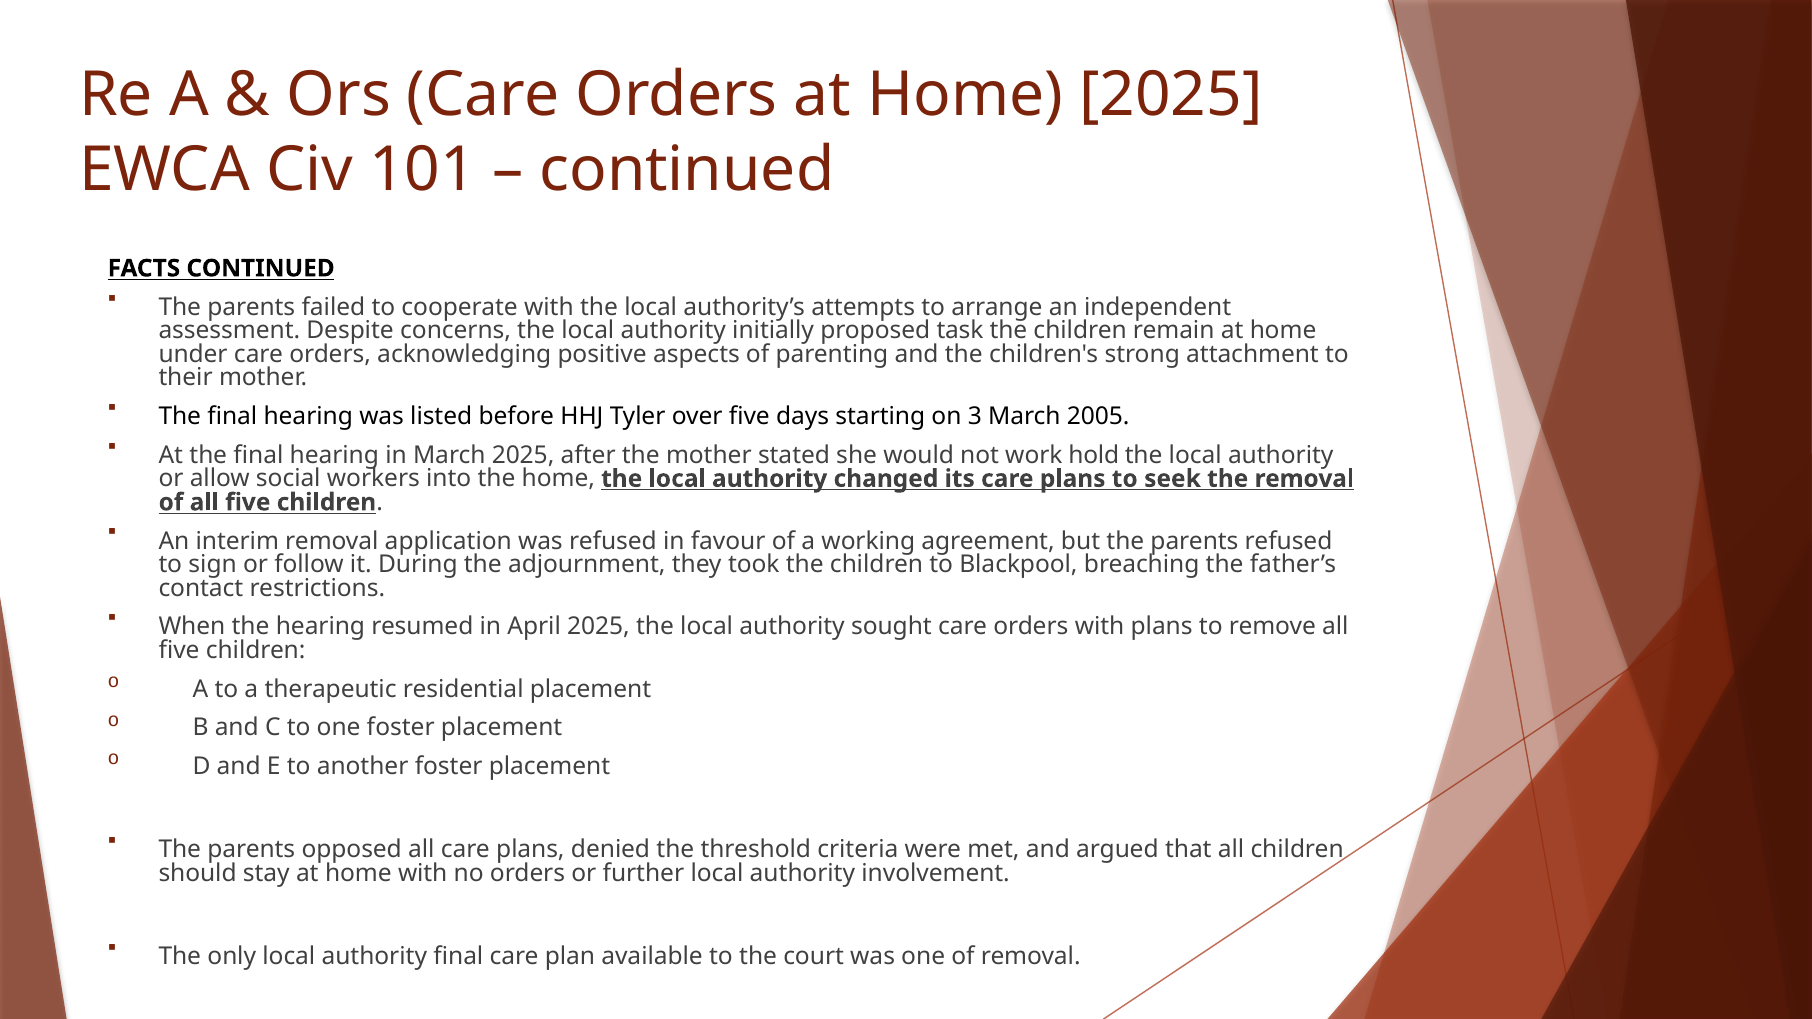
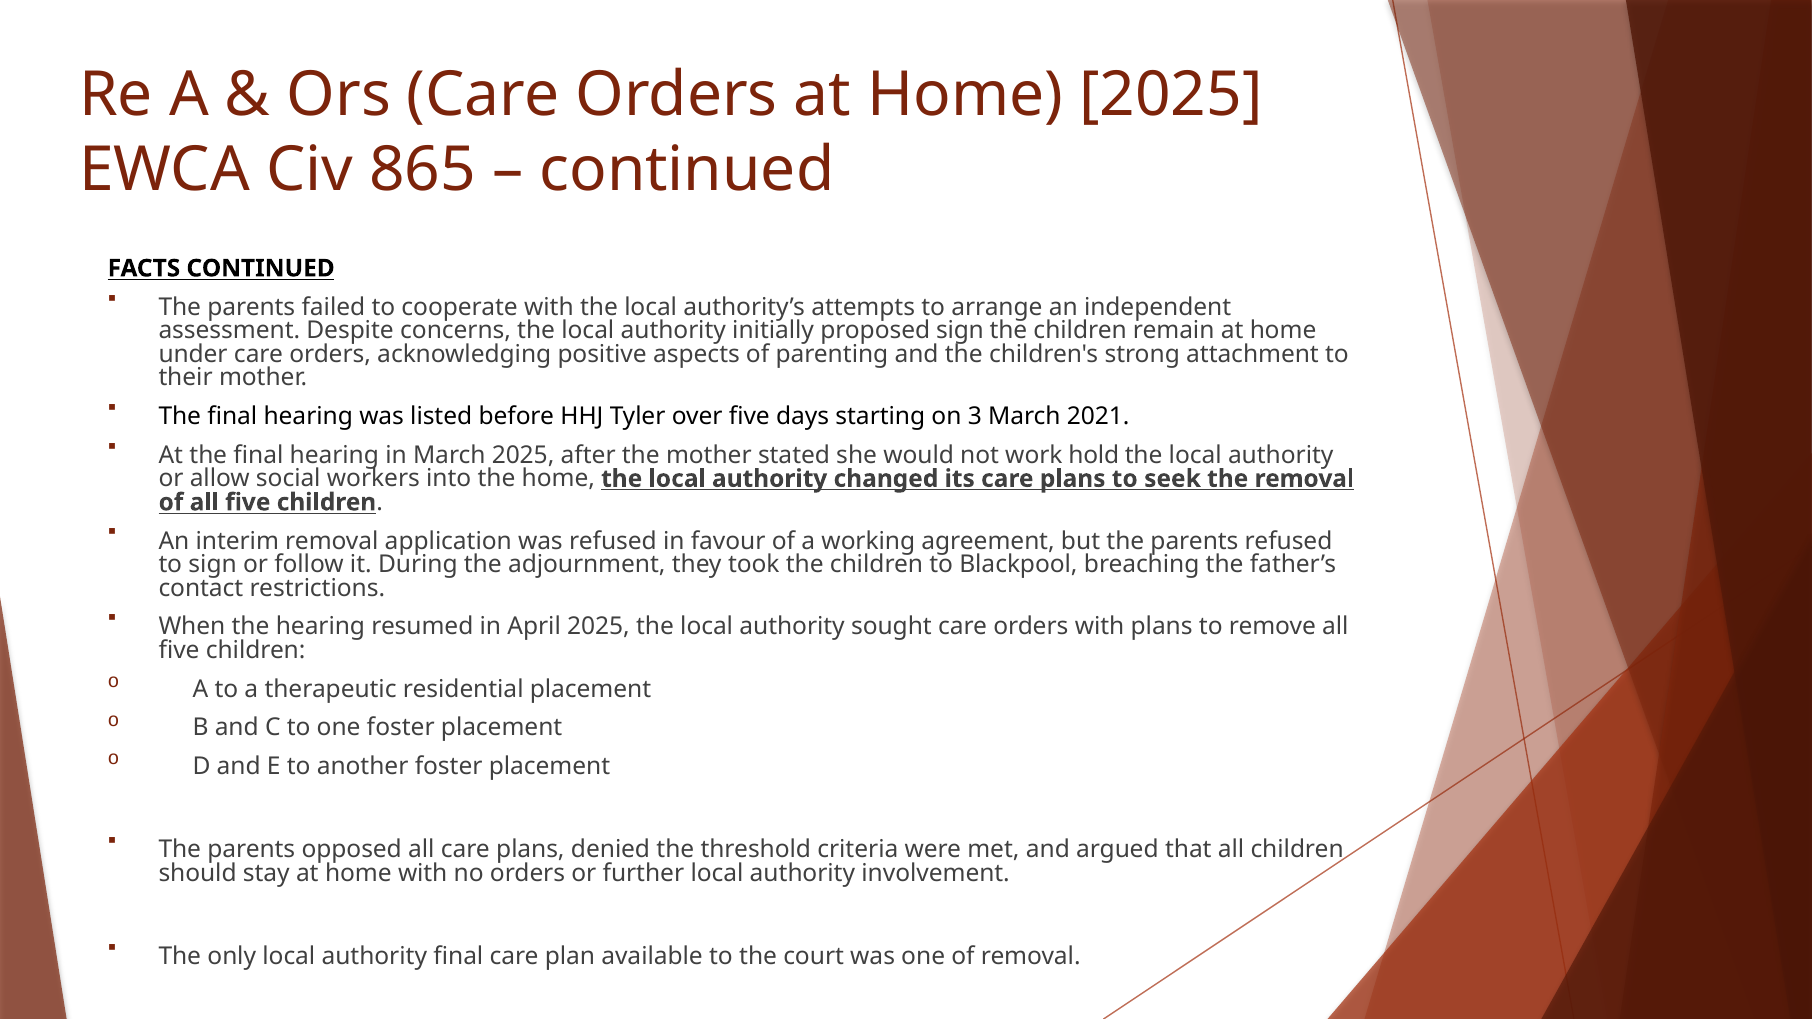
101: 101 -> 865
proposed task: task -> sign
2005: 2005 -> 2021
